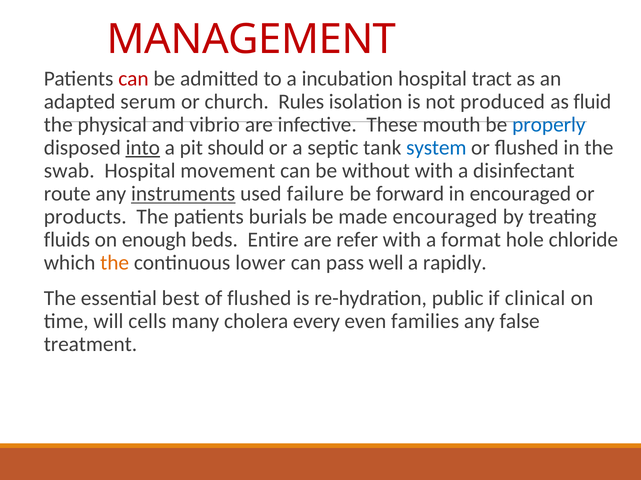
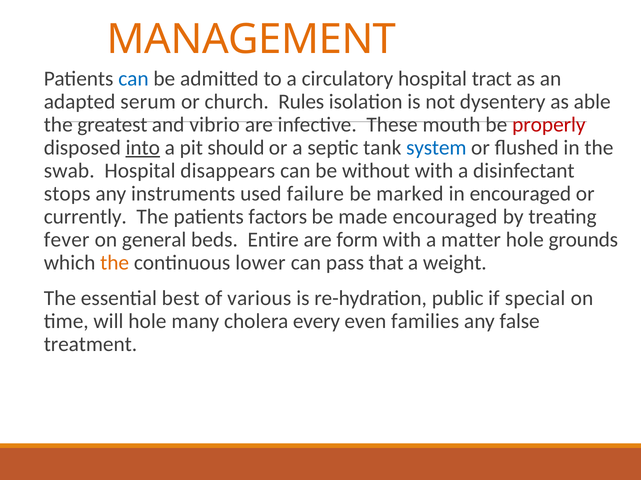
MANAGEMENT colour: red -> orange
can at (133, 79) colour: red -> blue
incubation: incubation -> circulatory
produced: produced -> dysentery
fluid: fluid -> able
physical: physical -> greatest
properly colour: blue -> red
movement: movement -> disappears
route: route -> stops
instruments underline: present -> none
forward: forward -> marked
products: products -> currently
burials: burials -> factors
fluids: fluids -> fever
enough: enough -> general
refer: refer -> form
format: format -> matter
chloride: chloride -> grounds
well: well -> that
rapidly: rapidly -> weight
of flushed: flushed -> various
clinical: clinical -> special
will cells: cells -> hole
